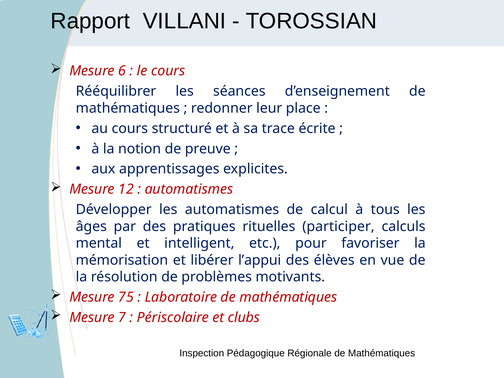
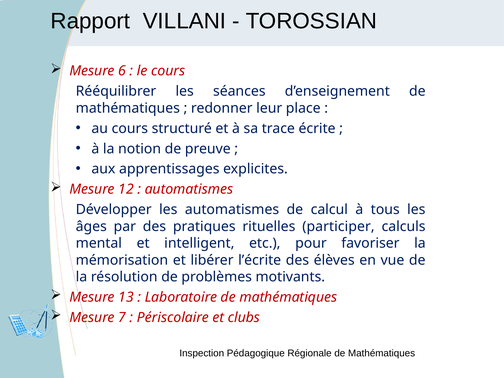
l’appui: l’appui -> l’écrite
75: 75 -> 13
